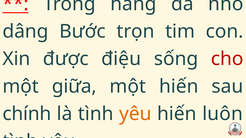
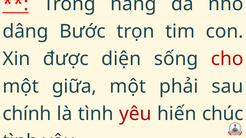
điệu: điệu -> diện
một hiến: hiến -> phải
yêu at (135, 114) colour: orange -> red
luôn: luôn -> chúc
